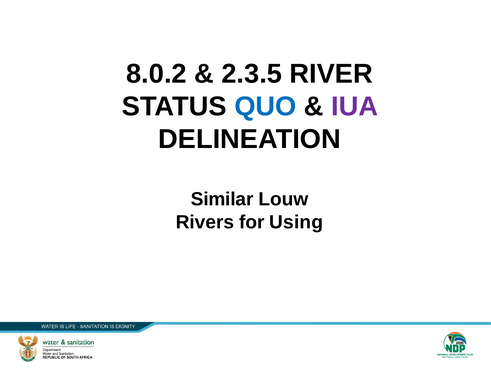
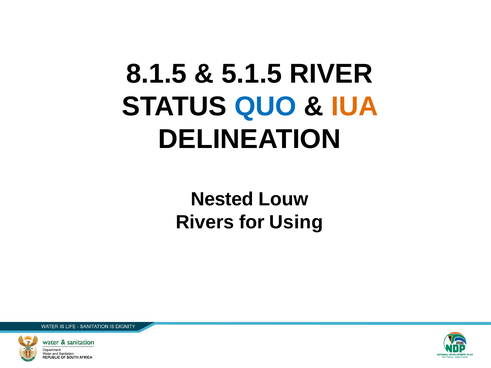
8.0.2: 8.0.2 -> 8.1.5
2.3.5: 2.3.5 -> 5.1.5
IUA colour: purple -> orange
Similar: Similar -> Nested
